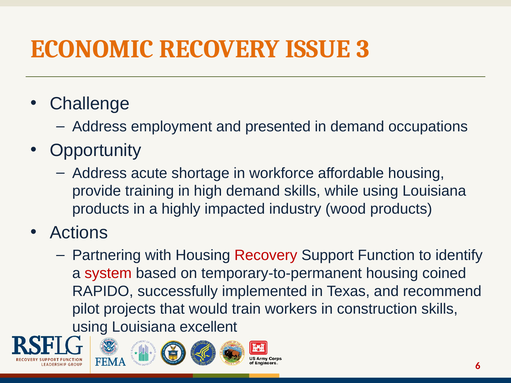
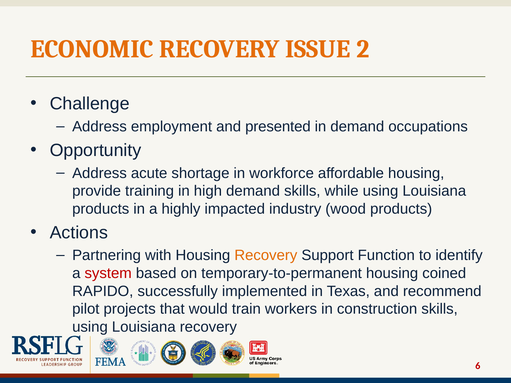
3: 3 -> 2
Recovery at (266, 256) colour: red -> orange
Louisiana excellent: excellent -> recovery
